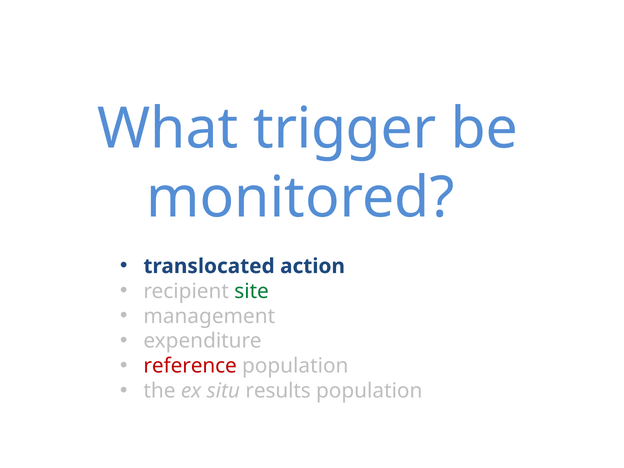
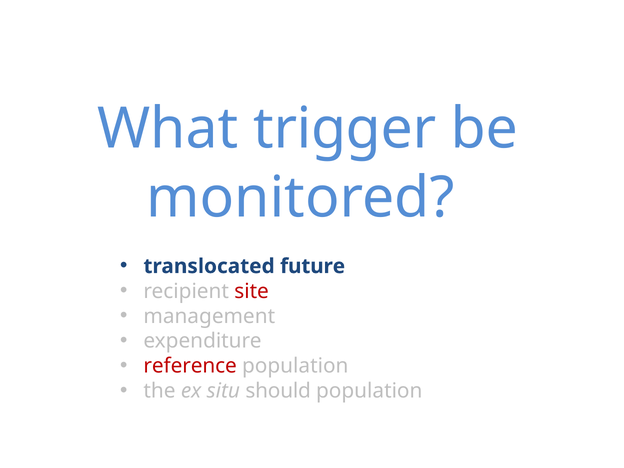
action: action -> future
site colour: green -> red
results: results -> should
